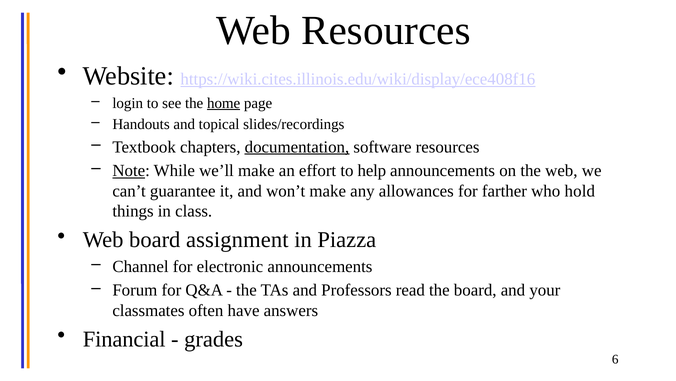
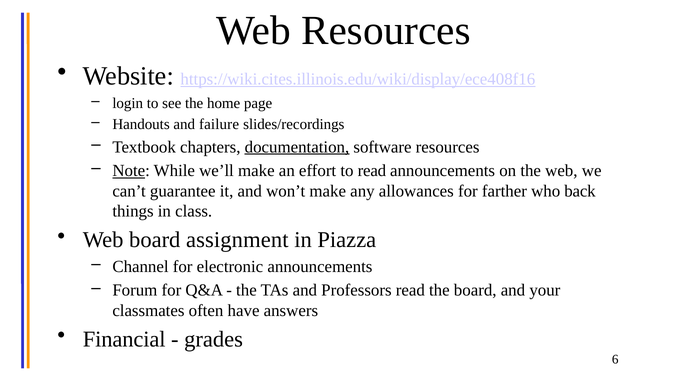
home underline: present -> none
topical: topical -> failure
to help: help -> read
hold: hold -> back
